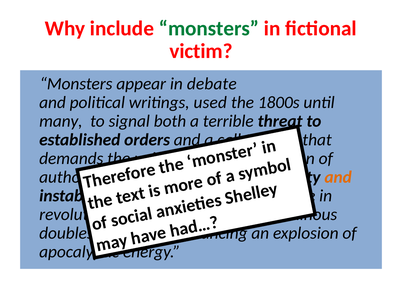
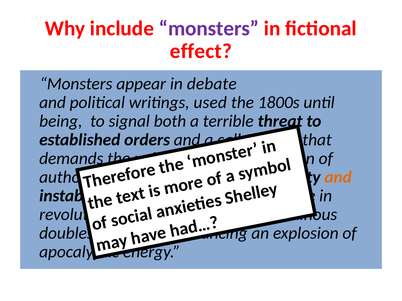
monsters at (209, 28) colour: green -> purple
victim: victim -> effect
many: many -> being
